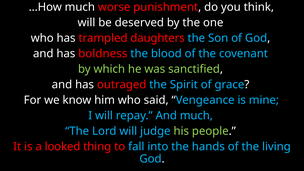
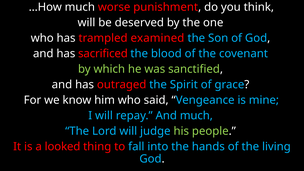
daughters: daughters -> examined
boldness: boldness -> sacrificed
